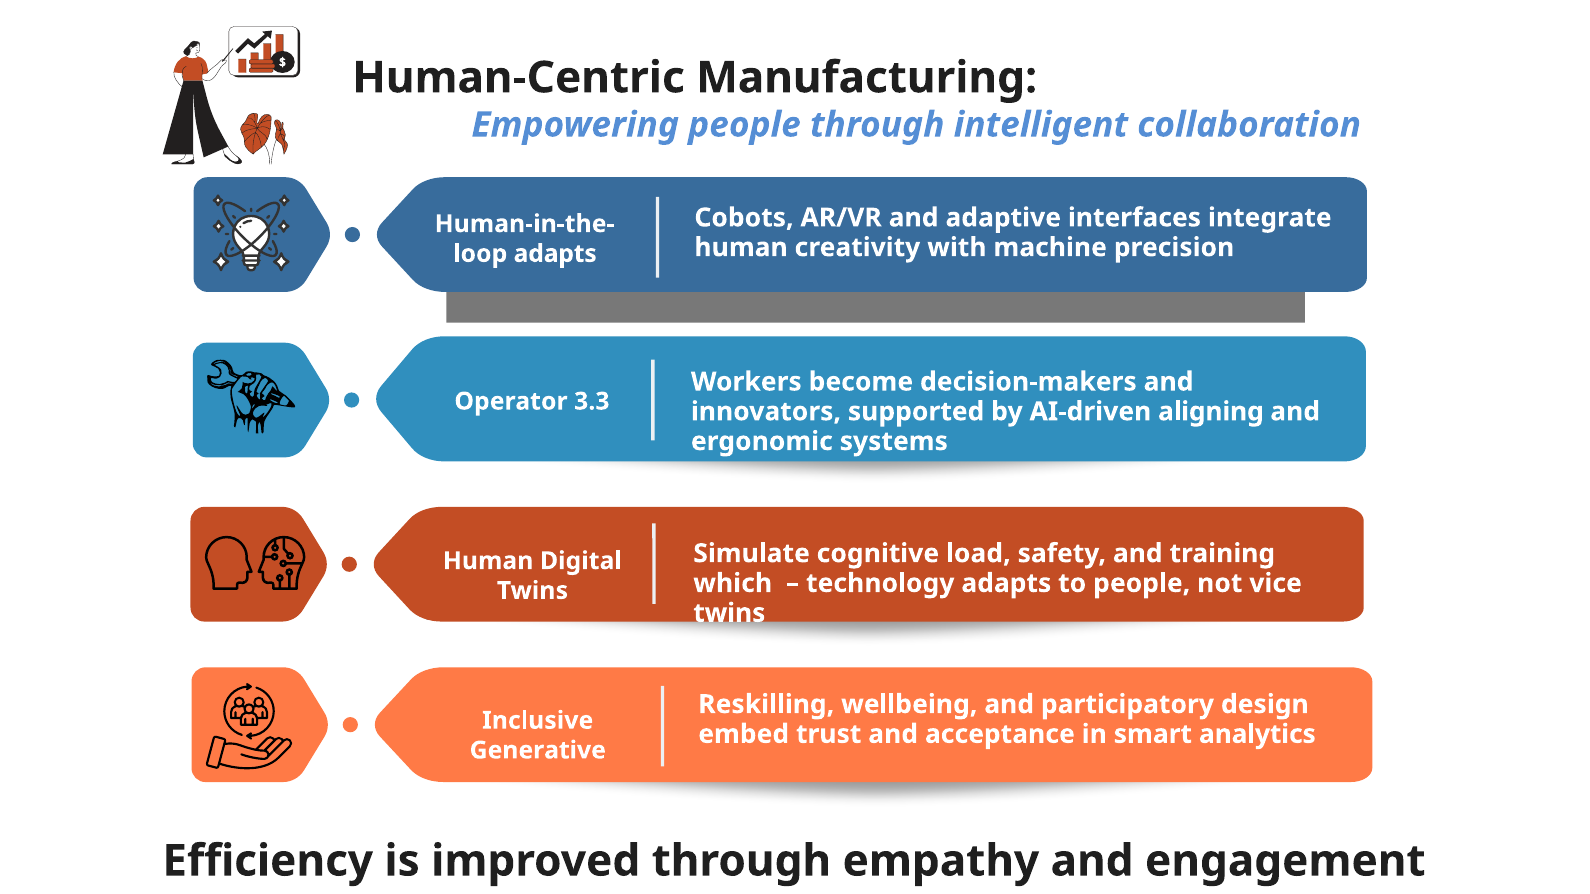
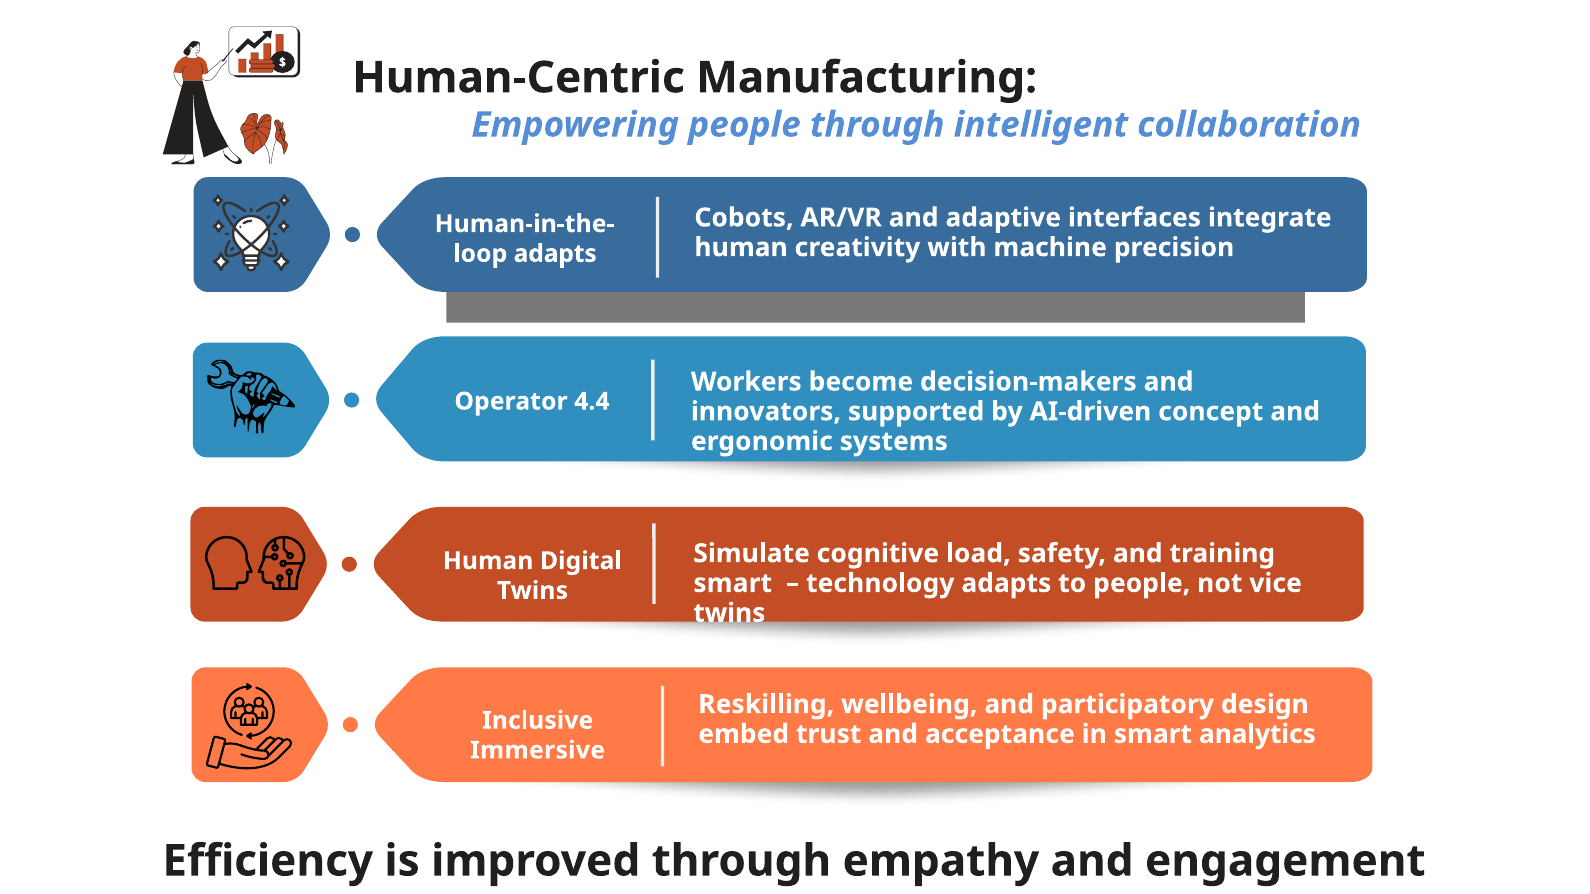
3.3: 3.3 -> 4.4
aligning: aligning -> concept
which at (733, 584): which -> smart
Generative: Generative -> Immersive
